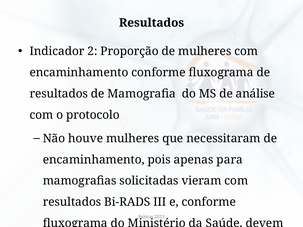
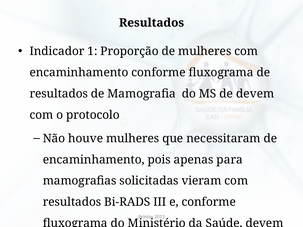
2: 2 -> 1
de análise: análise -> devem
